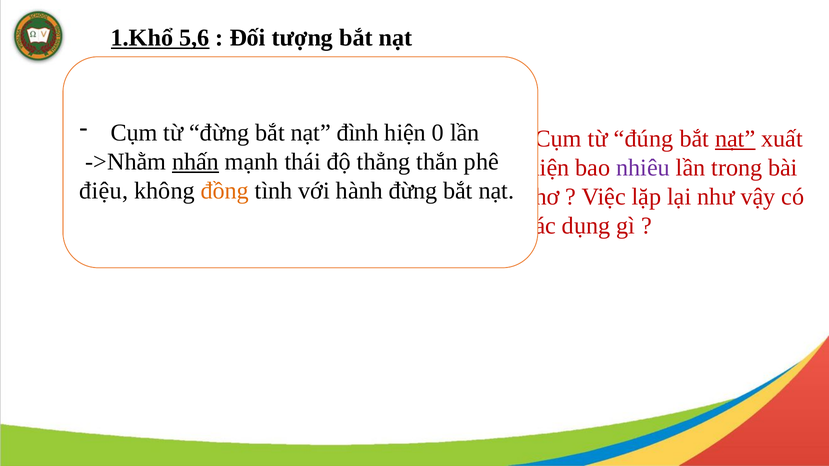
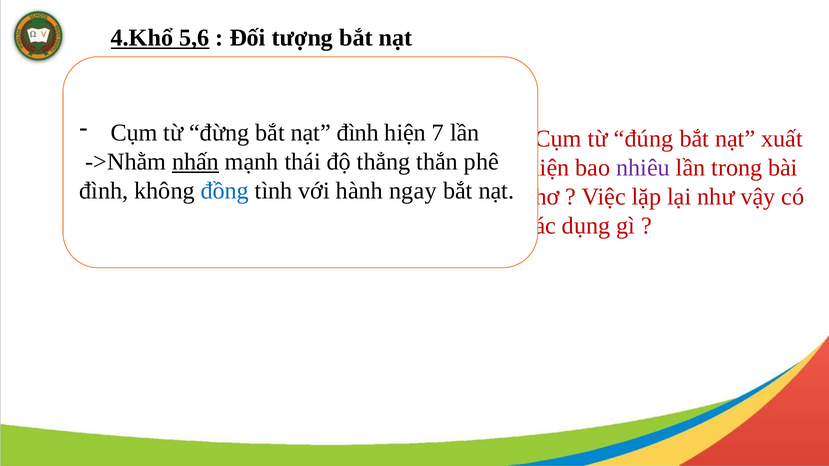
1.Khổ: 1.Khổ -> 4.Khổ
0: 0 -> 7
nạt at (735, 139) underline: present -> none
điệu at (104, 191): điệu -> đình
đồng colour: orange -> blue
hành đừng: đừng -> ngay
